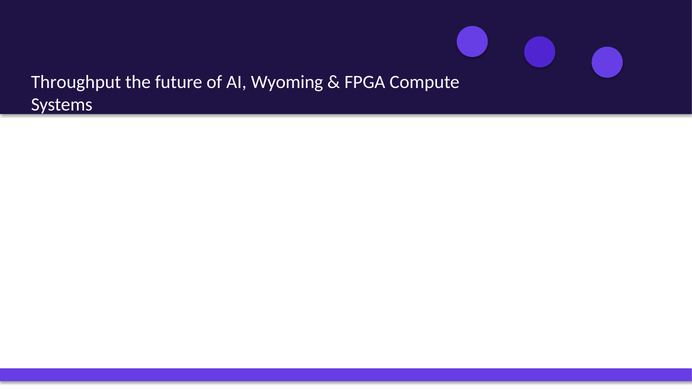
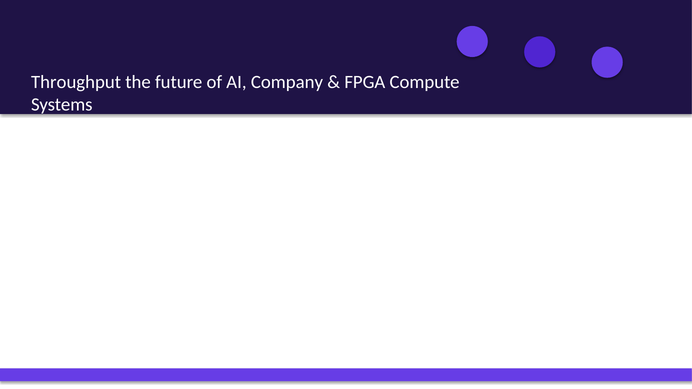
Wyoming: Wyoming -> Company
